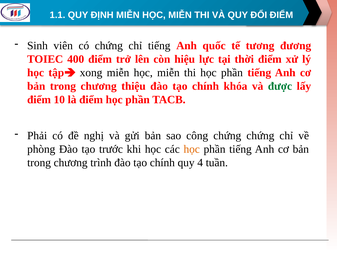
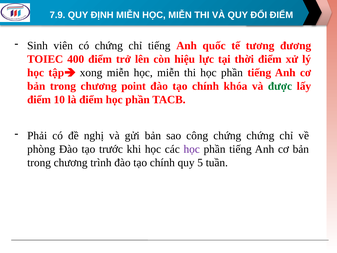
1.1: 1.1 -> 7.9
thiệu: thiệu -> point
học at (192, 149) colour: orange -> purple
4: 4 -> 5
